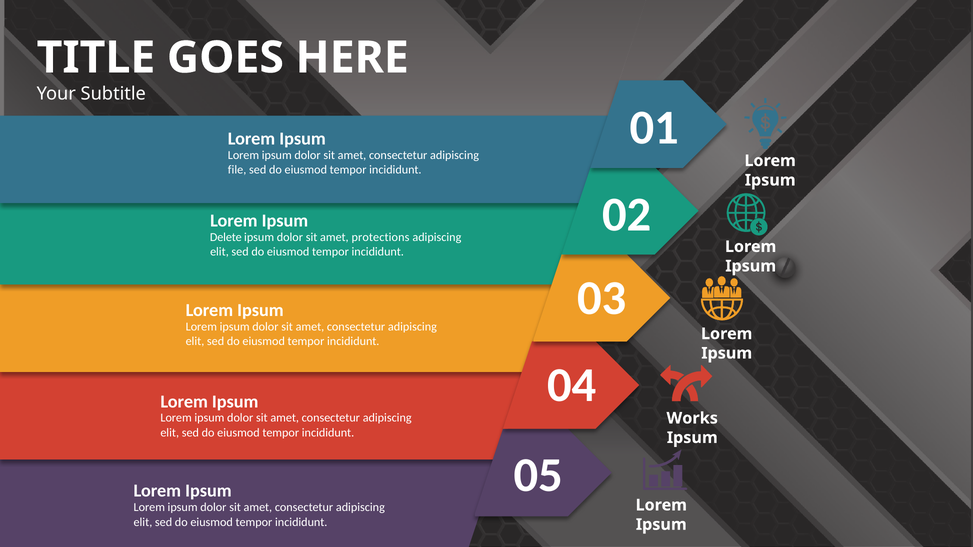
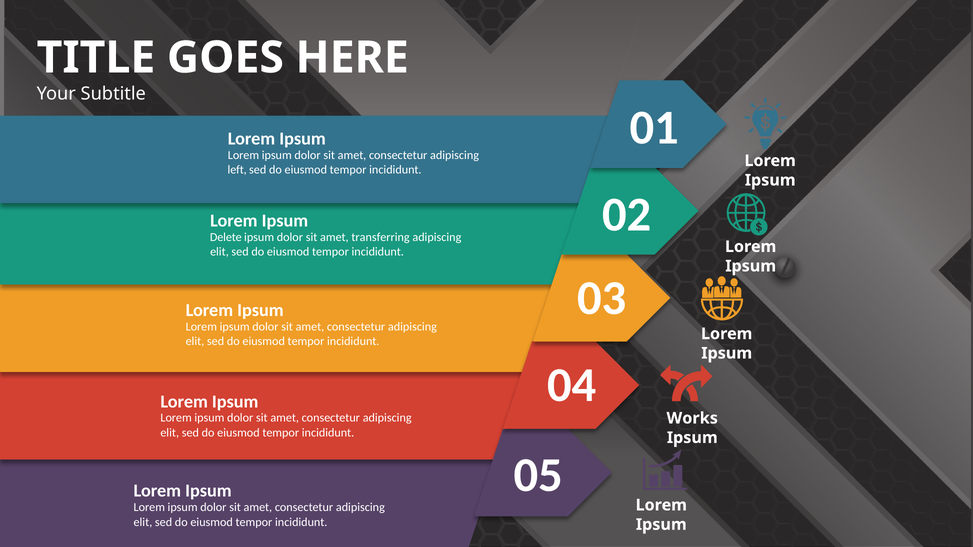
file: file -> left
protections: protections -> transferring
